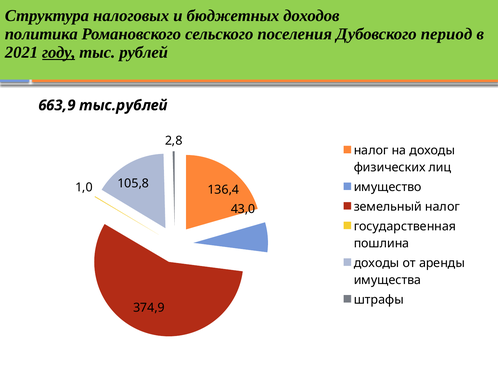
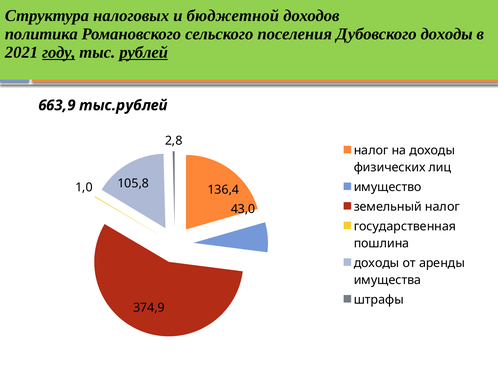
бюджетных: бюджетных -> бюджетной
Дубовского период: период -> доходы
рублей underline: none -> present
